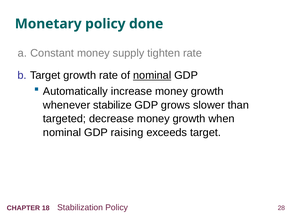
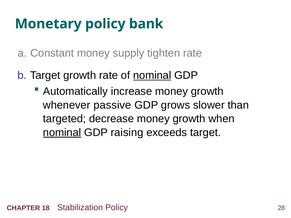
done: done -> bank
stabilize: stabilize -> passive
nominal at (62, 133) underline: none -> present
